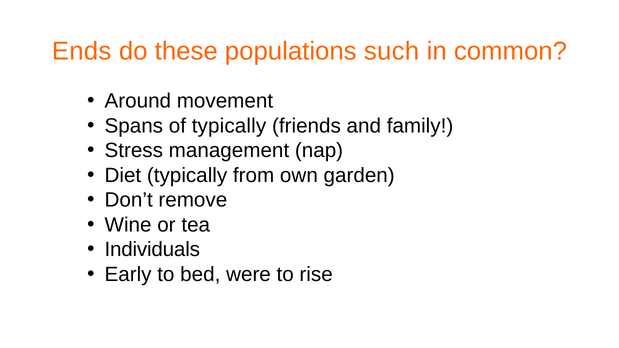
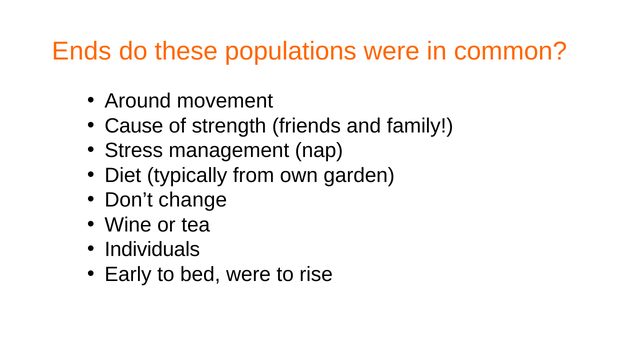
populations such: such -> were
Spans: Spans -> Cause
of typically: typically -> strength
remove: remove -> change
